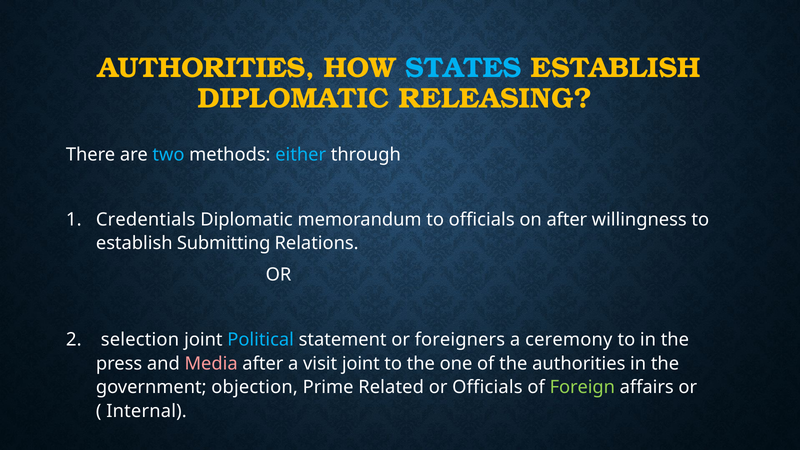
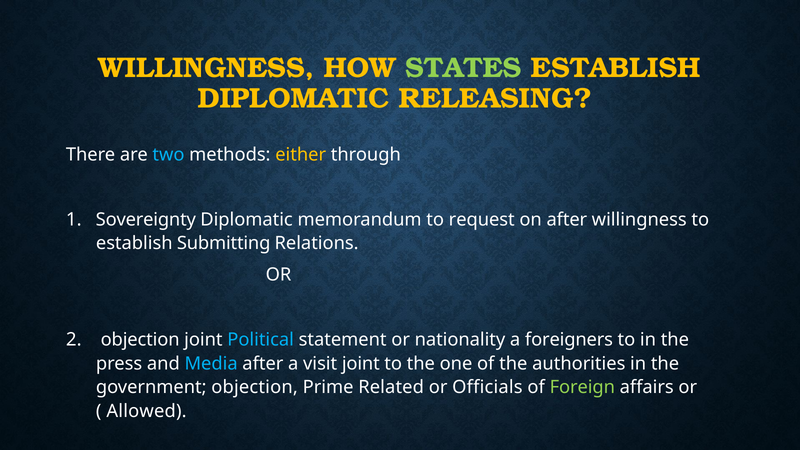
AUTHORITIES at (206, 68): AUTHORITIES -> WILLINGNESS
STATES colour: light blue -> light green
either colour: light blue -> yellow
Credentials: Credentials -> Sovereignty
to officials: officials -> request
selection at (140, 340): selection -> objection
foreigners: foreigners -> nationality
ceremony: ceremony -> foreigners
Media colour: pink -> light blue
Internal: Internal -> Allowed
